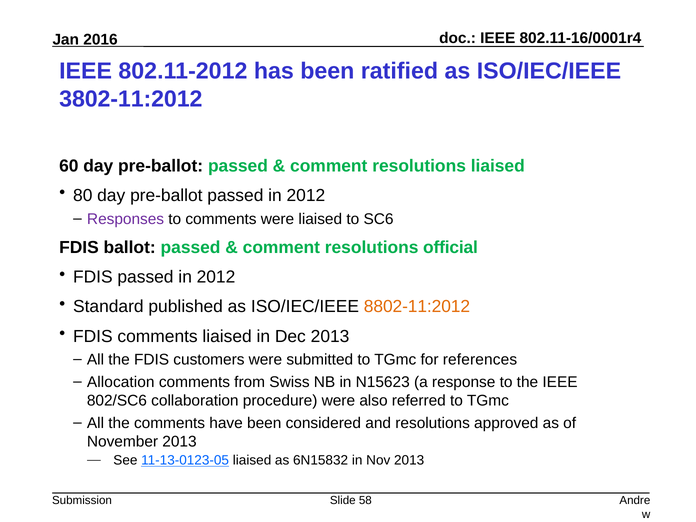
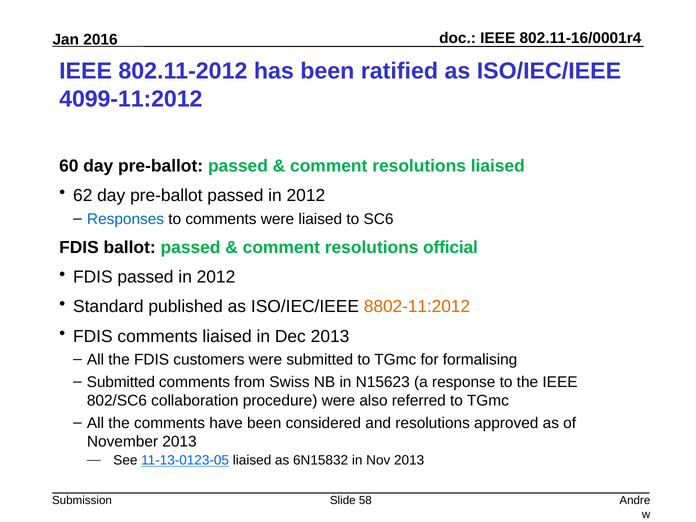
3802-11:2012: 3802-11:2012 -> 4099-11:2012
80: 80 -> 62
Responses colour: purple -> blue
references: references -> formalising
Allocation at (121, 382): Allocation -> Submitted
